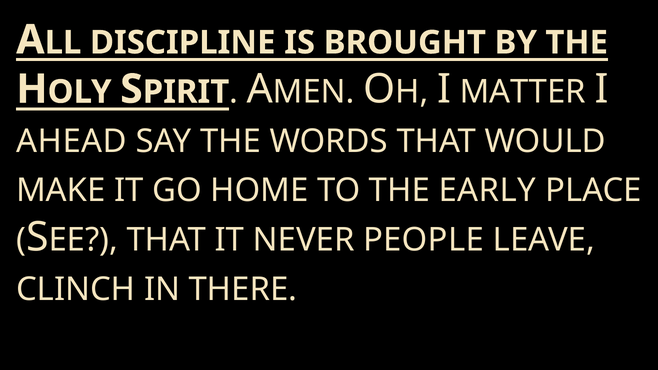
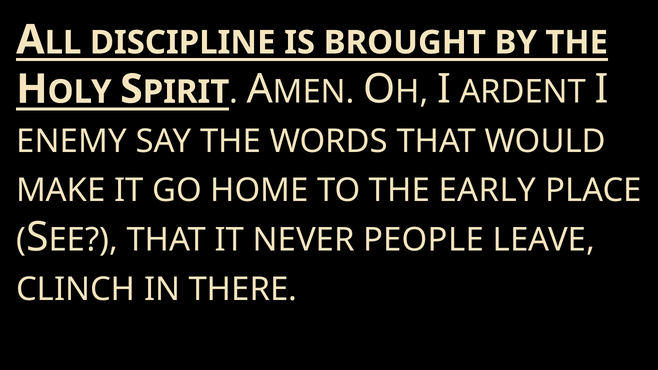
MATTER: MATTER -> ARDENT
AHEAD: AHEAD -> ENEMY
